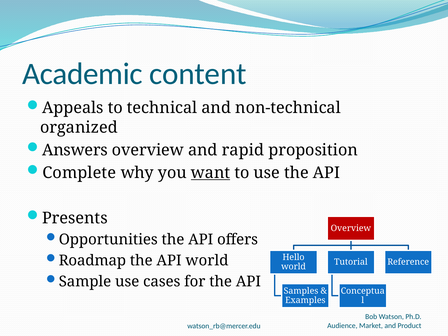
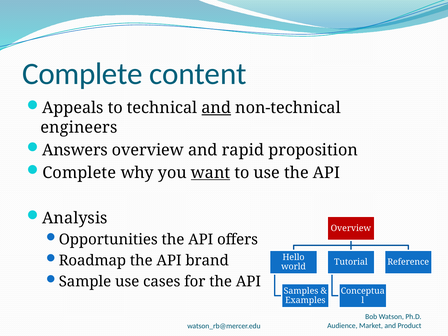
Academic at (82, 74): Academic -> Complete
and at (216, 108) underline: none -> present
organized: organized -> engineers
Presents: Presents -> Analysis
API world: world -> brand
